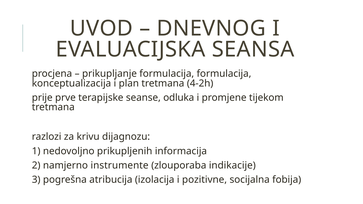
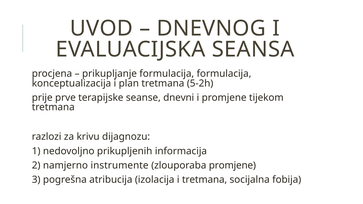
4-2h: 4-2h -> 5-2h
odluka: odluka -> dnevni
zlouporaba indikacije: indikacije -> promjene
i pozitivne: pozitivne -> tretmana
